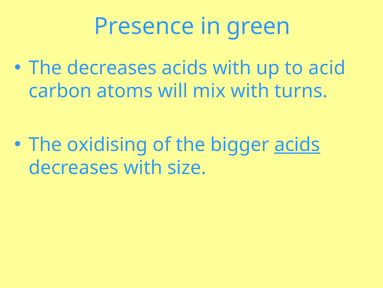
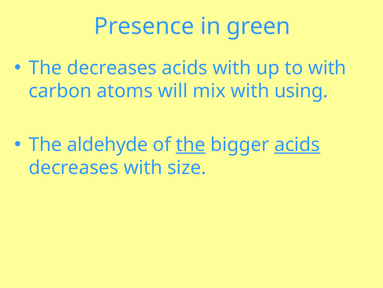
to acid: acid -> with
turns: turns -> using
oxidising: oxidising -> aldehyde
the at (191, 144) underline: none -> present
